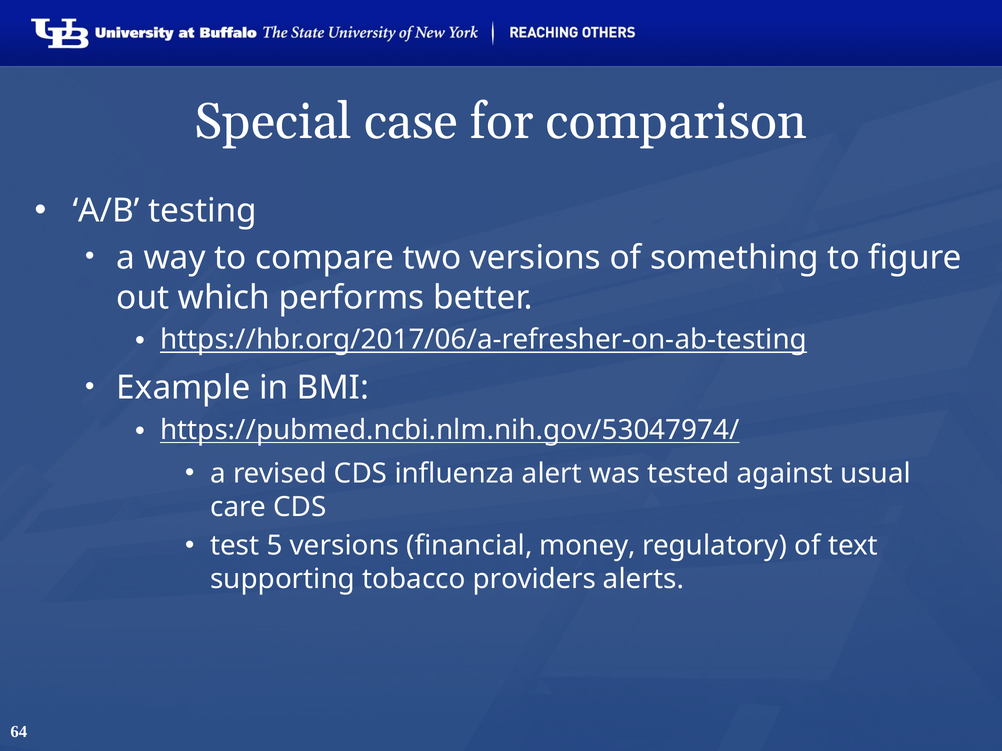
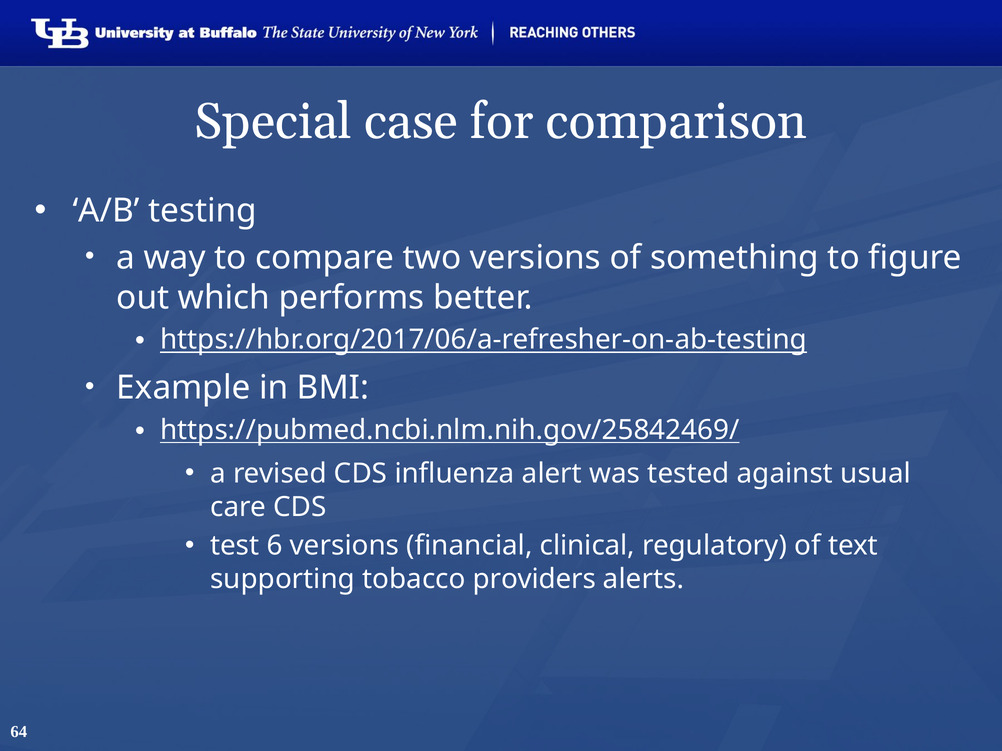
https://pubmed.ncbi.nlm.nih.gov/53047974/: https://pubmed.ncbi.nlm.nih.gov/53047974/ -> https://pubmed.ncbi.nlm.nih.gov/25842469/
5: 5 -> 6
money: money -> clinical
